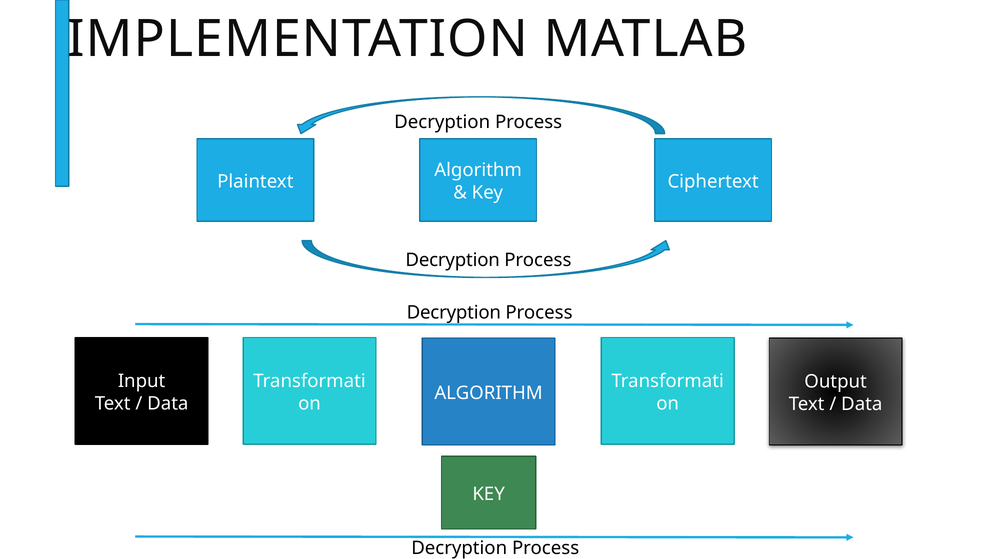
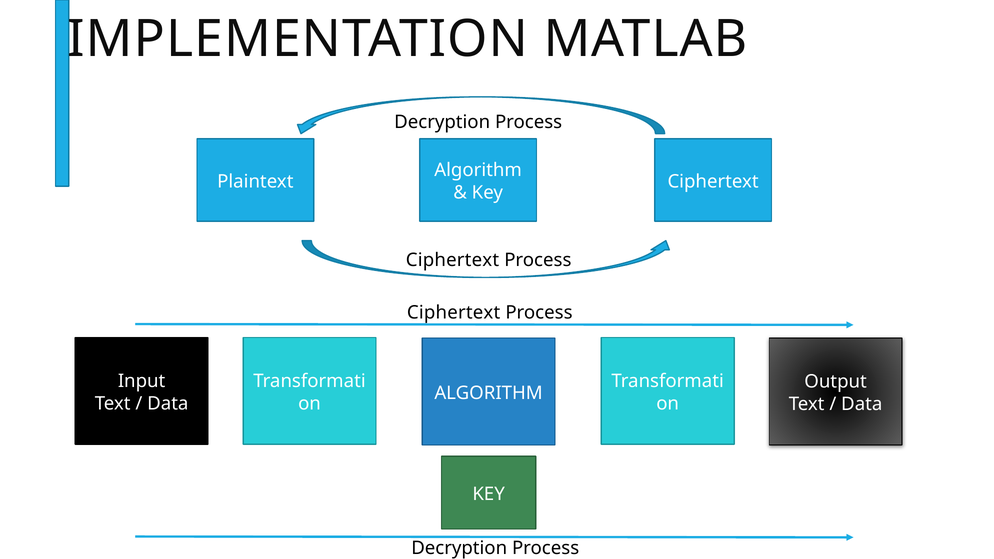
Decryption at (453, 260): Decryption -> Ciphertext
Decryption at (454, 313): Decryption -> Ciphertext
